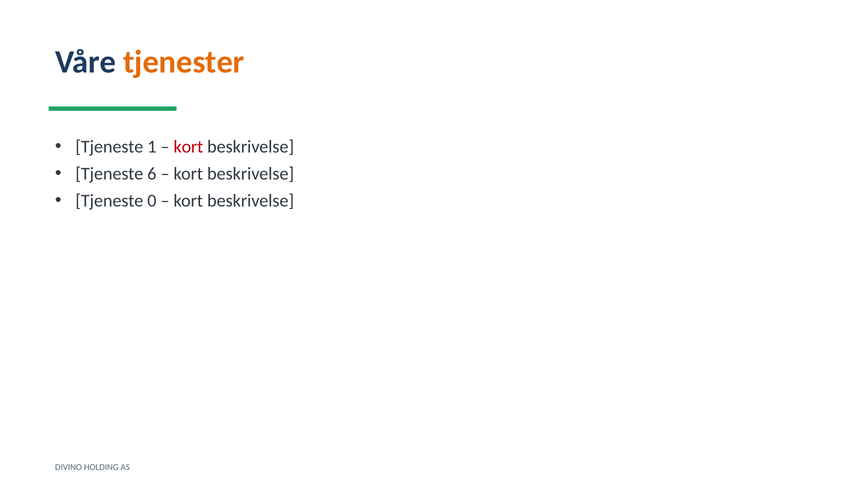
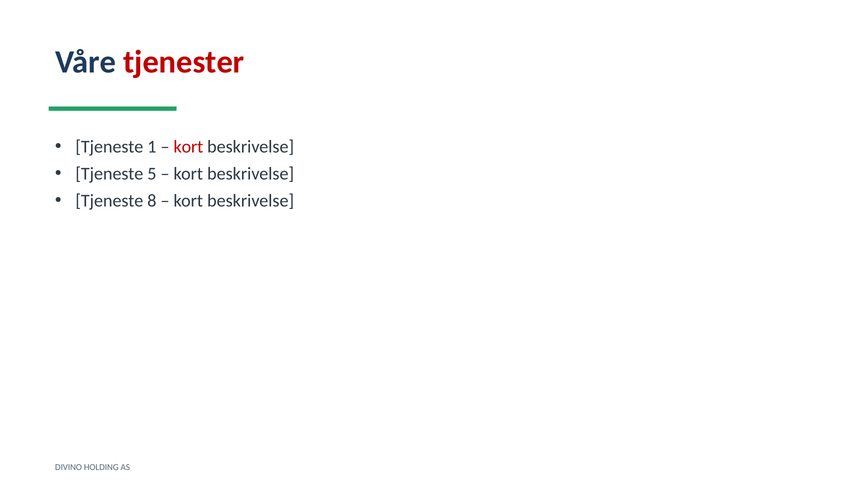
tjenester colour: orange -> red
6: 6 -> 5
0: 0 -> 8
